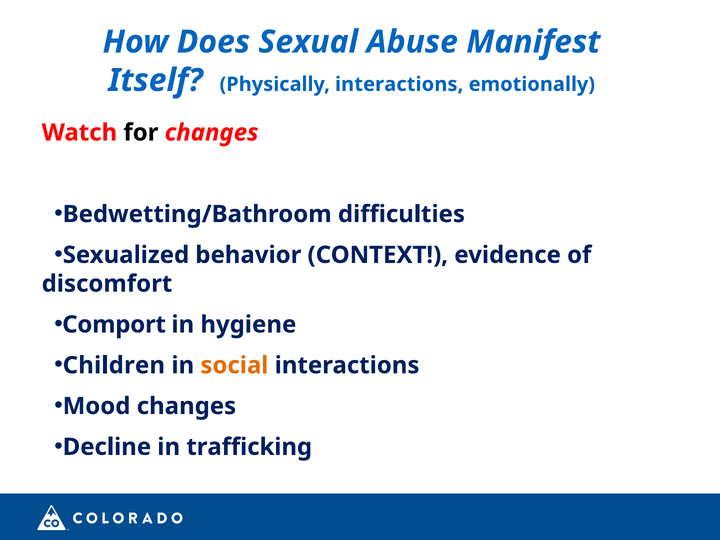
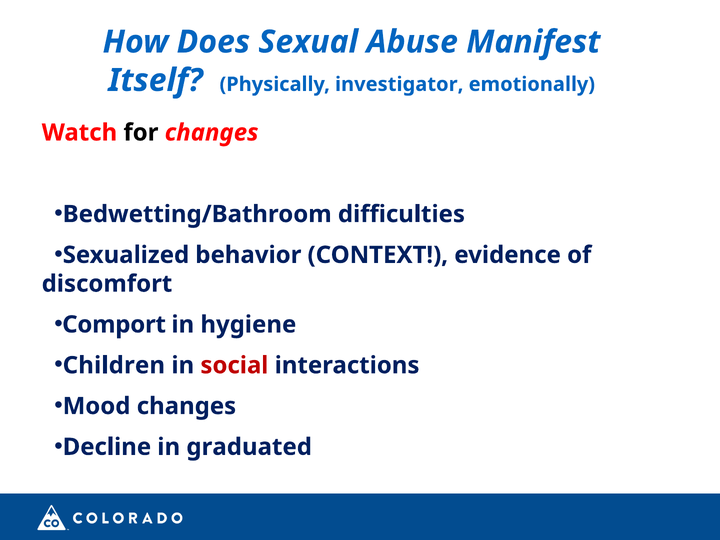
Physically interactions: interactions -> investigator
social colour: orange -> red
trafficking: trafficking -> graduated
